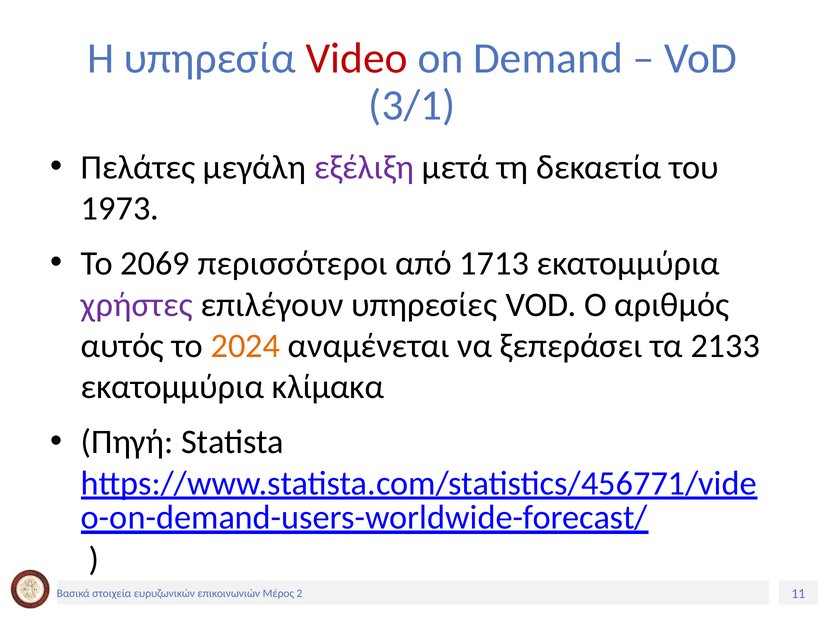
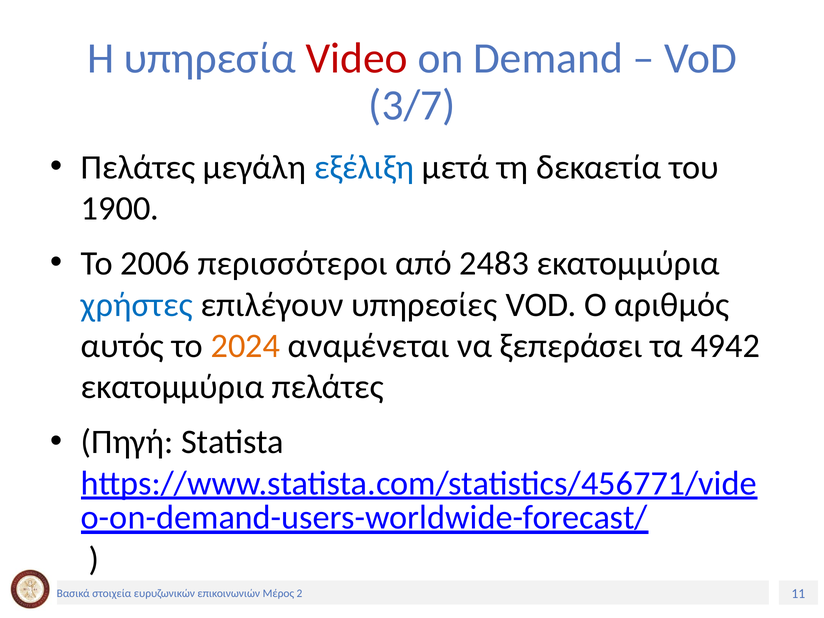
3/1: 3/1 -> 3/7
εξέλιξη colour: purple -> blue
1973: 1973 -> 1900
2069: 2069 -> 2006
1713: 1713 -> 2483
χρήστες colour: purple -> blue
2133: 2133 -> 4942
εκατομμύρια κλίμακα: κλίμακα -> πελάτες
